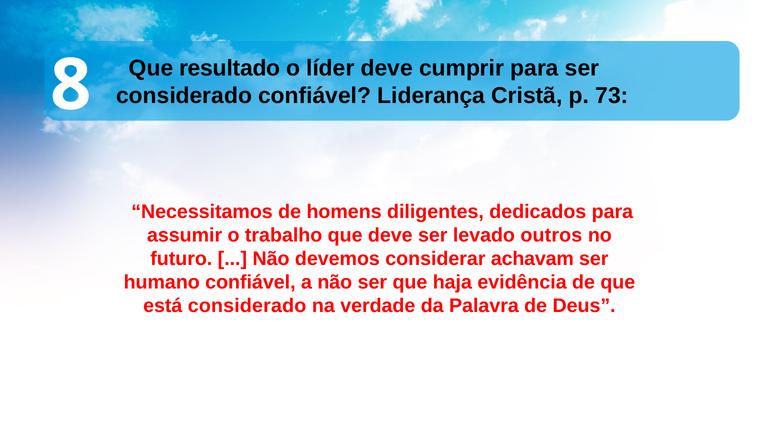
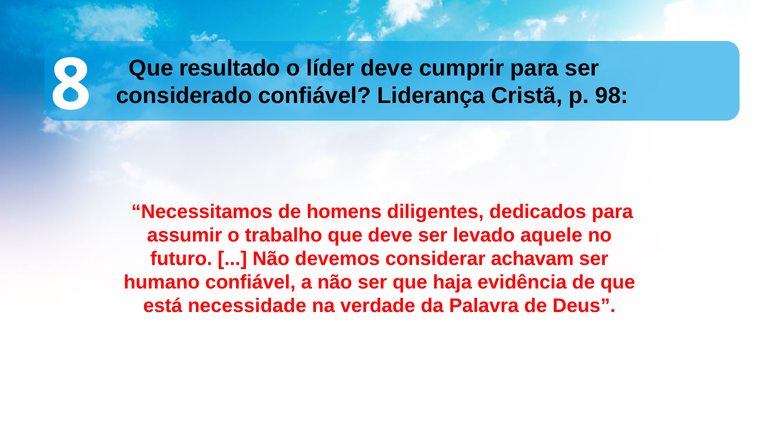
73: 73 -> 98
outros: outros -> aquele
está considerado: considerado -> necessidade
